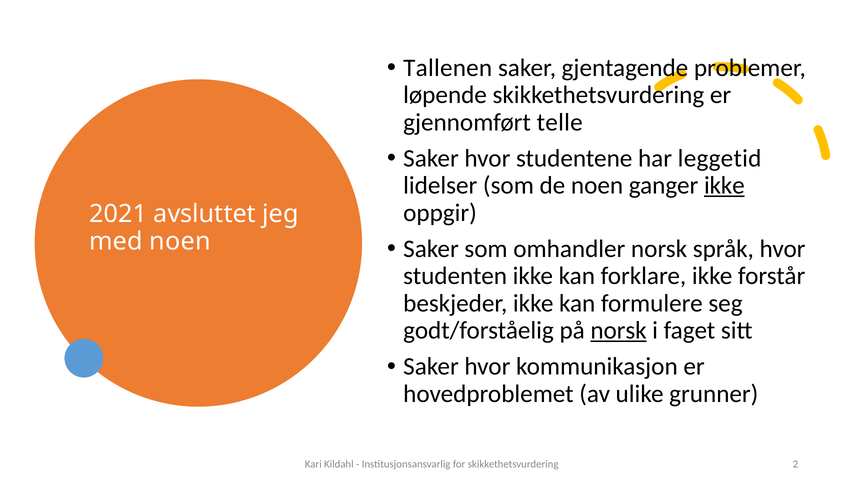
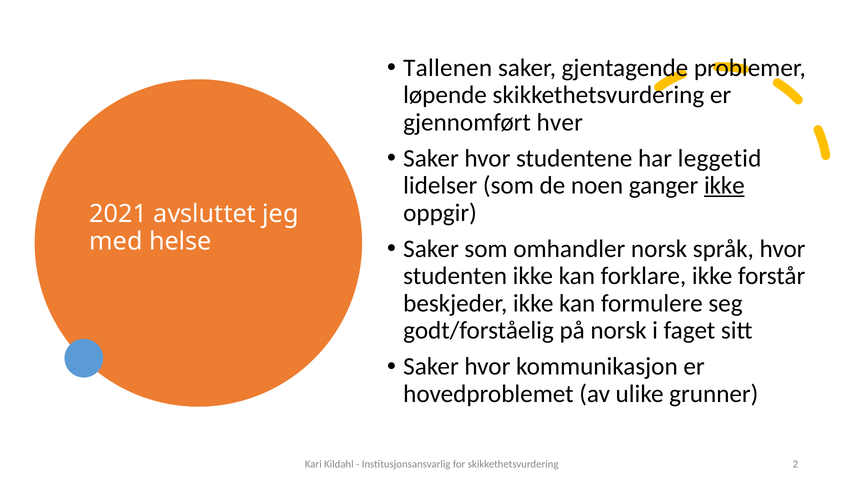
telle: telle -> hver
med noen: noen -> helse
norsk at (618, 331) underline: present -> none
